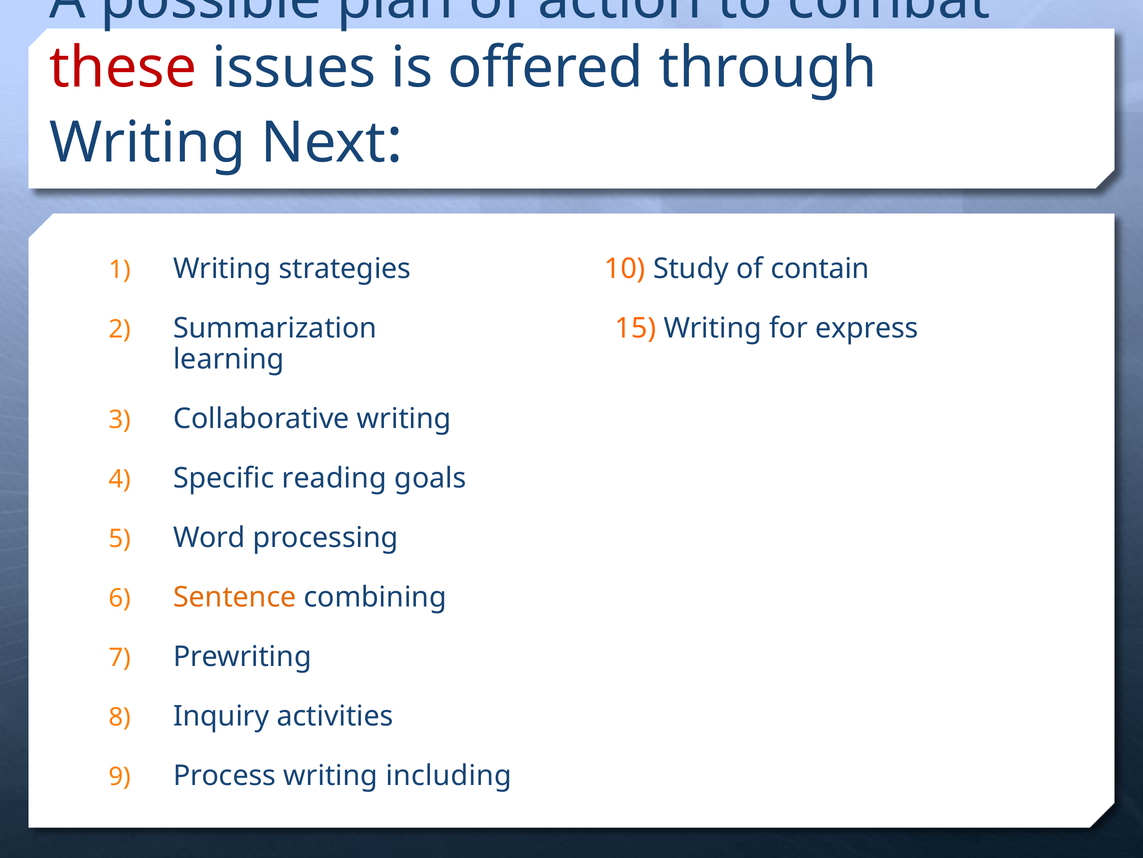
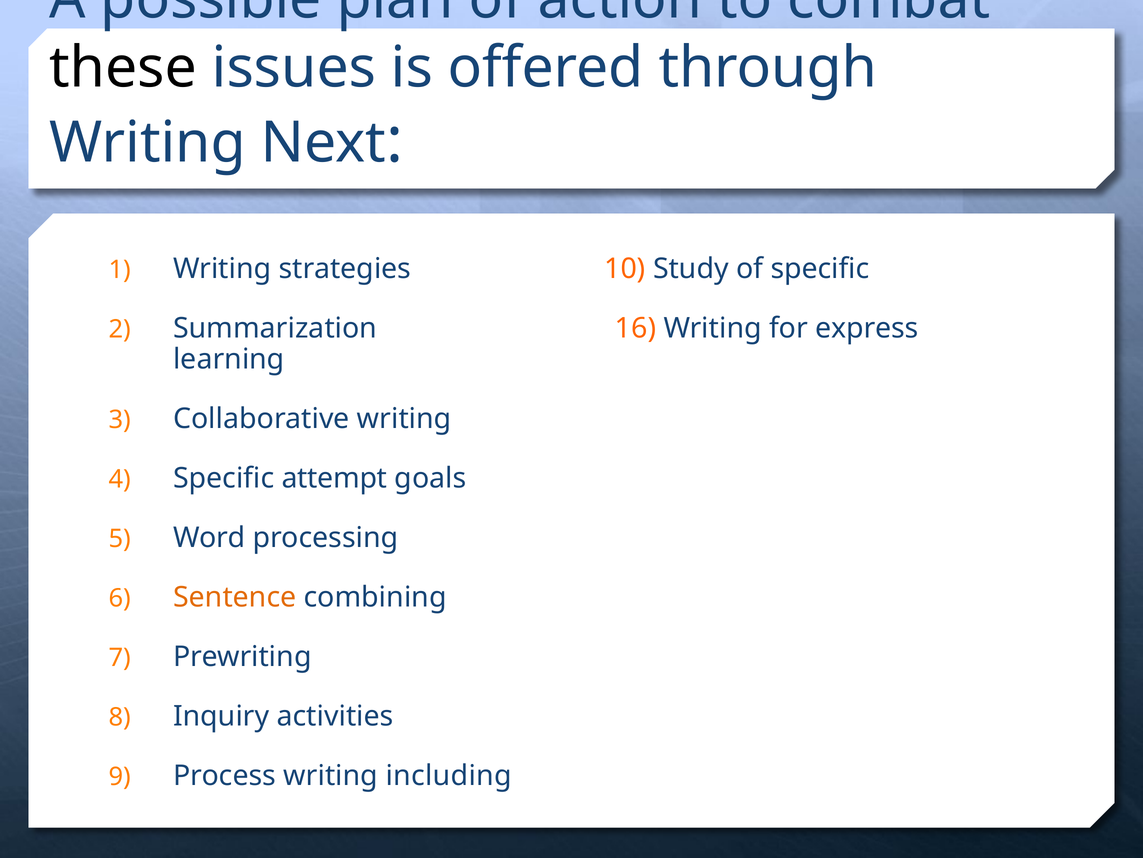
these colour: red -> black
of contain: contain -> specific
15: 15 -> 16
reading: reading -> attempt
